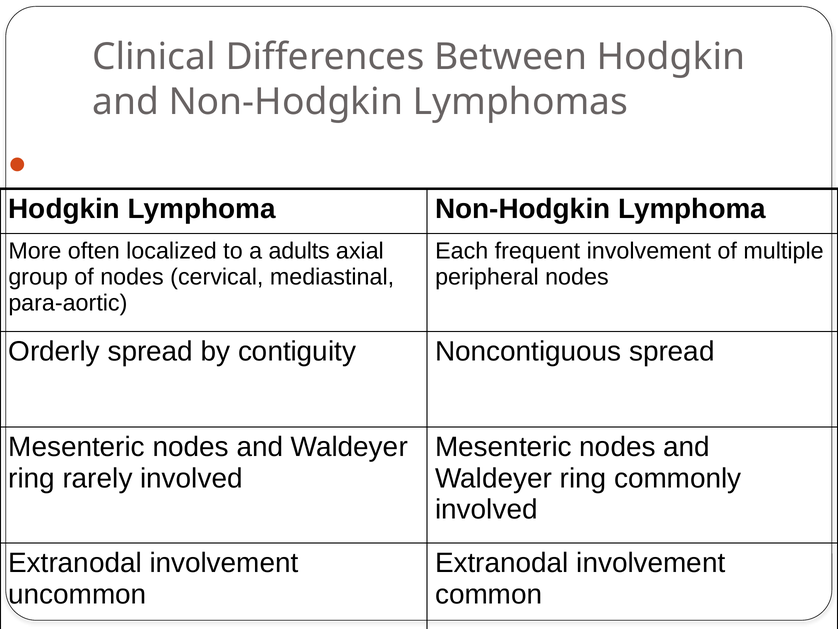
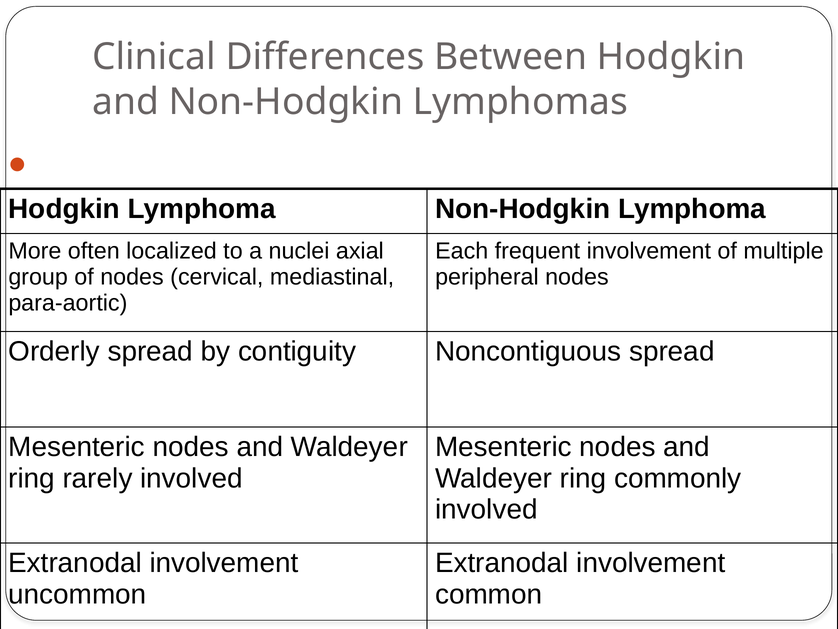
adults: adults -> nuclei
